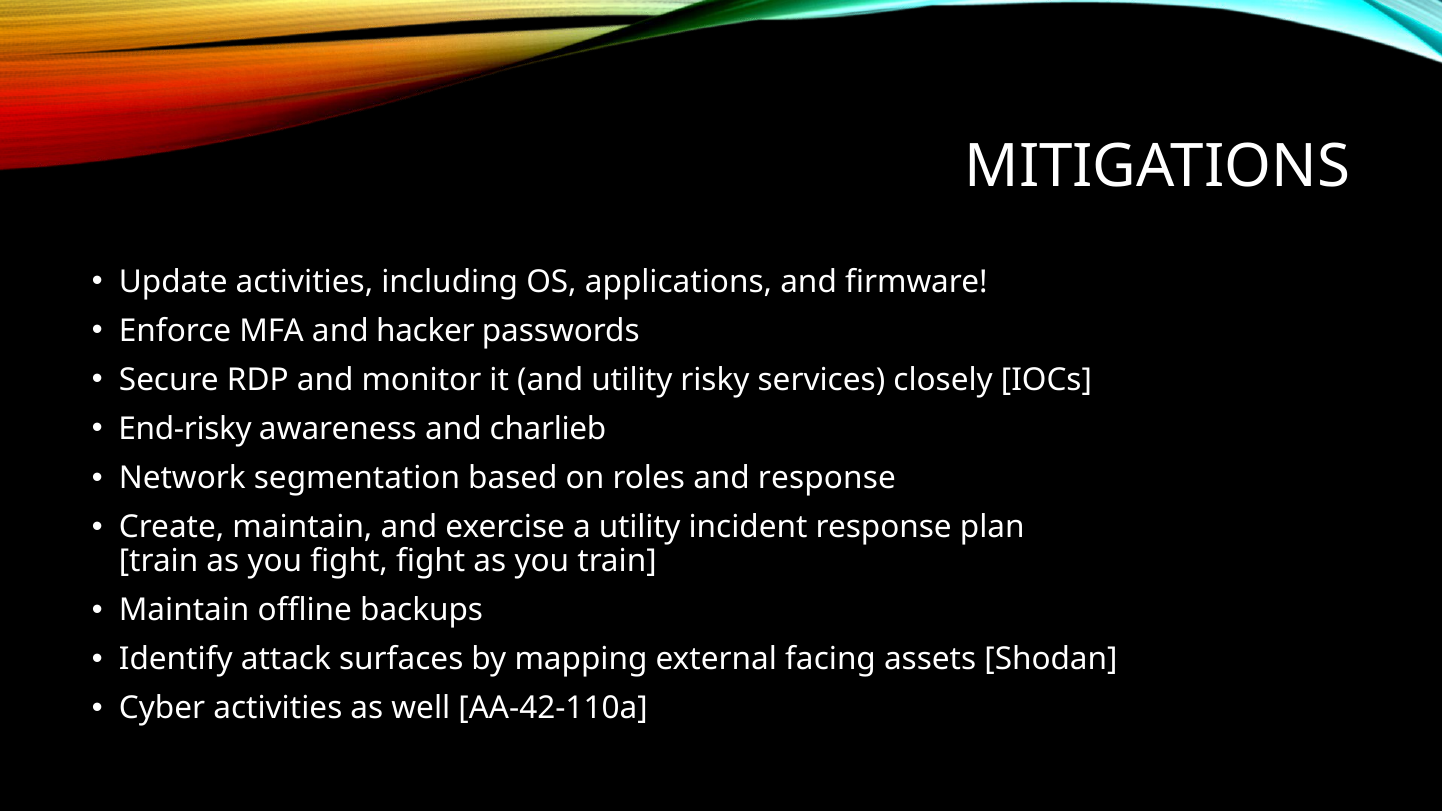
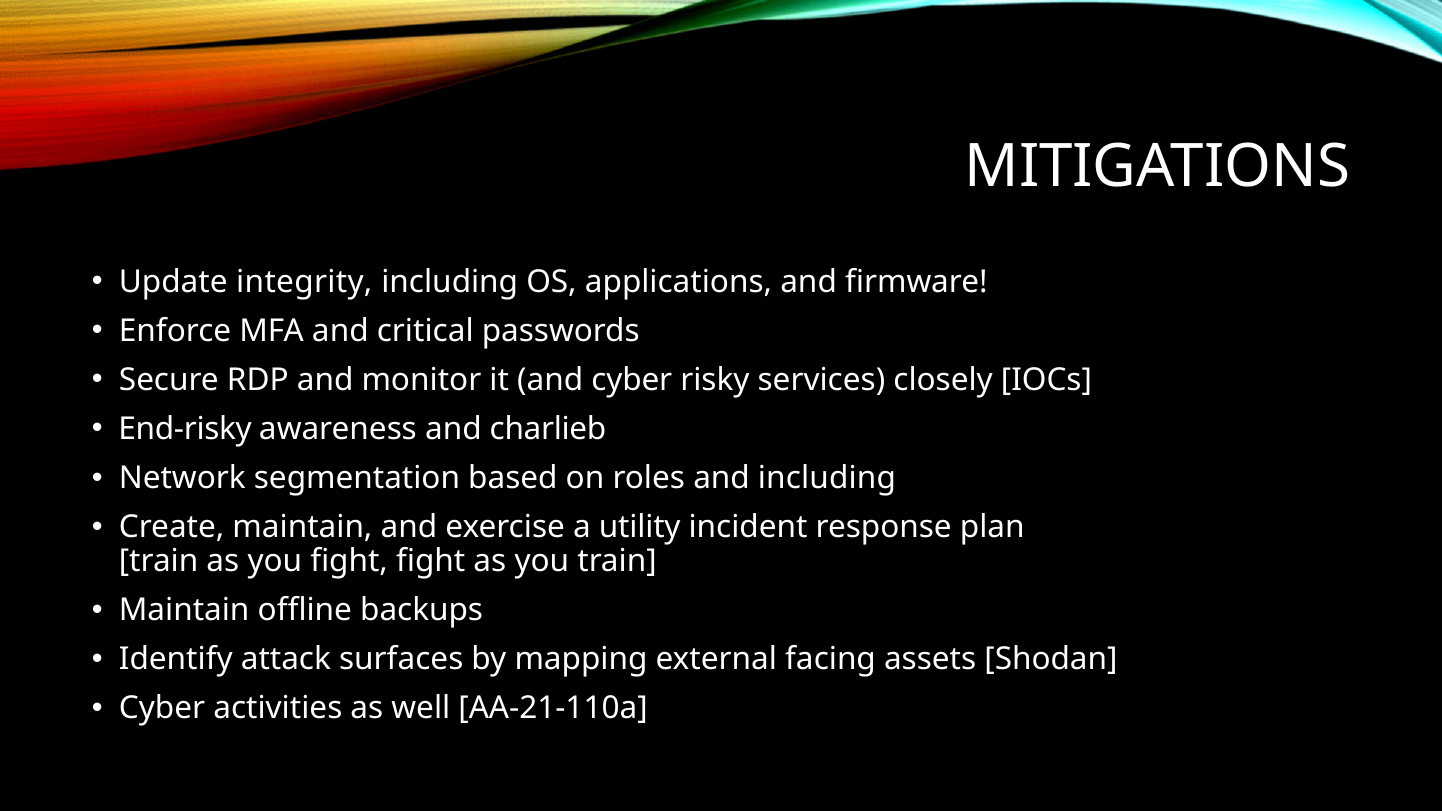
Update activities: activities -> integrity
hacker: hacker -> critical
and utility: utility -> cyber
and response: response -> including
AA-42-110a: AA-42-110a -> AA-21-110a
